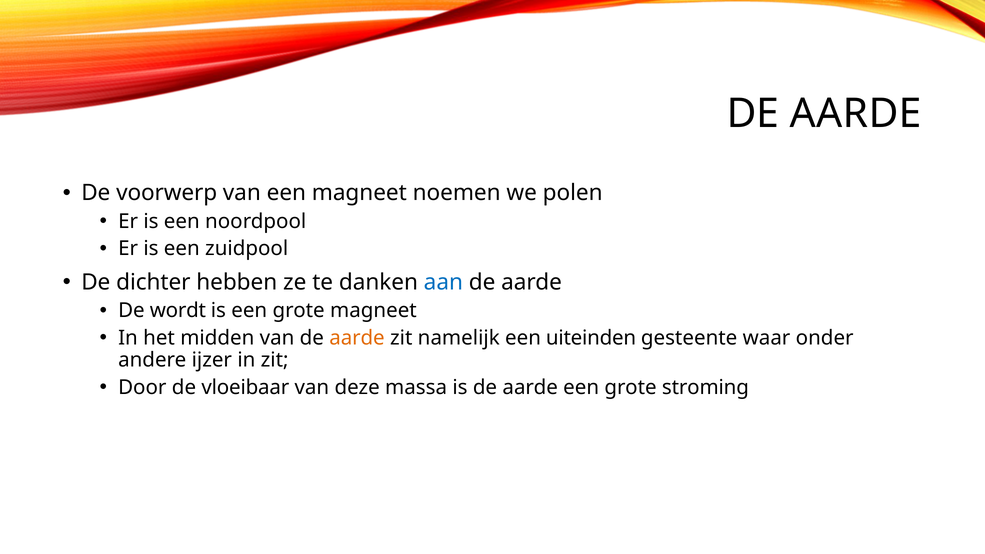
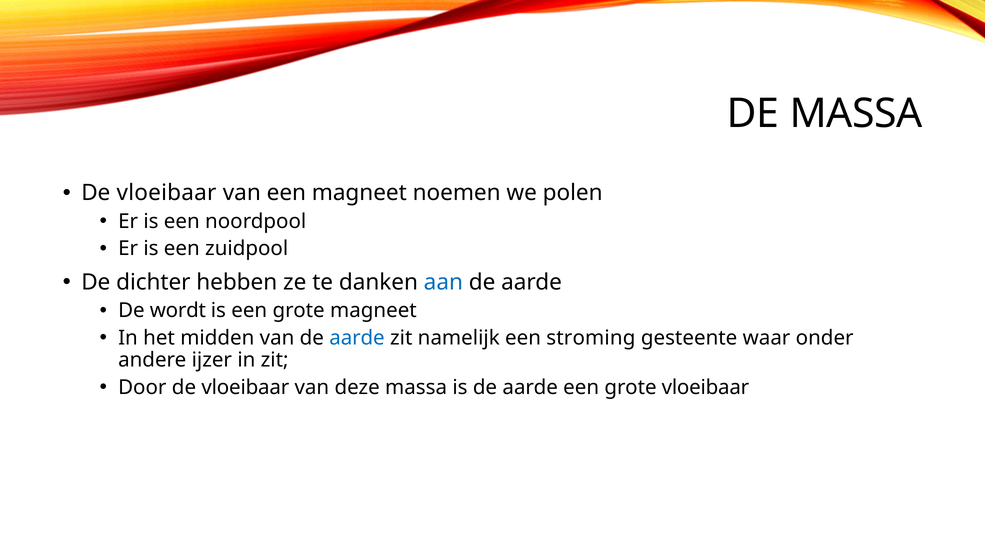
AARDE at (856, 114): AARDE -> MASSA
voorwerp at (167, 193): voorwerp -> vloeibaar
aarde at (357, 338) colour: orange -> blue
uiteinden: uiteinden -> stroming
grote stroming: stroming -> vloeibaar
